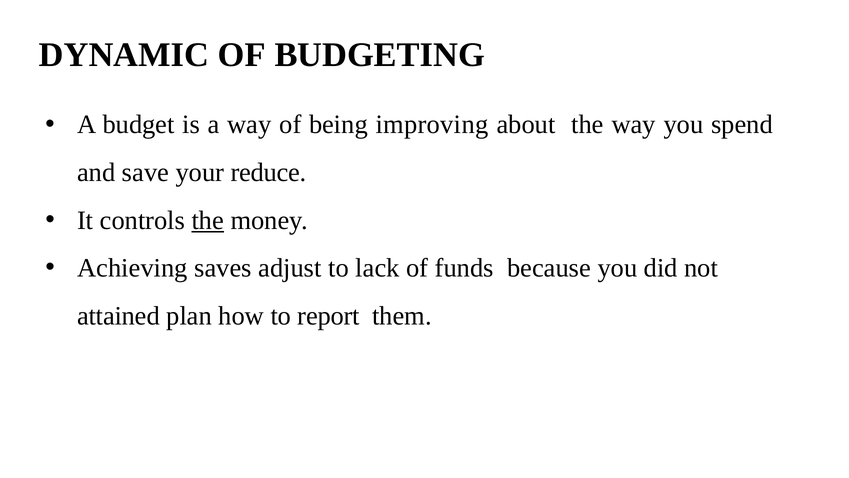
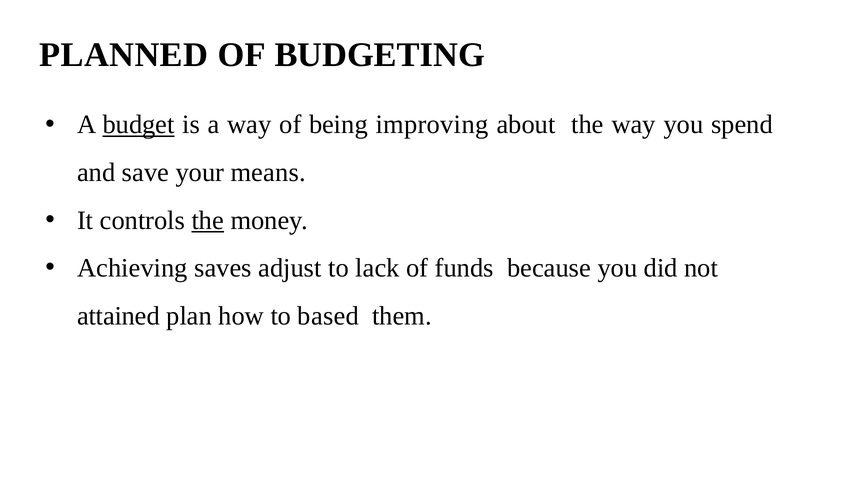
DYNAMIC: DYNAMIC -> PLANNED
budget underline: none -> present
reduce: reduce -> means
report: report -> based
